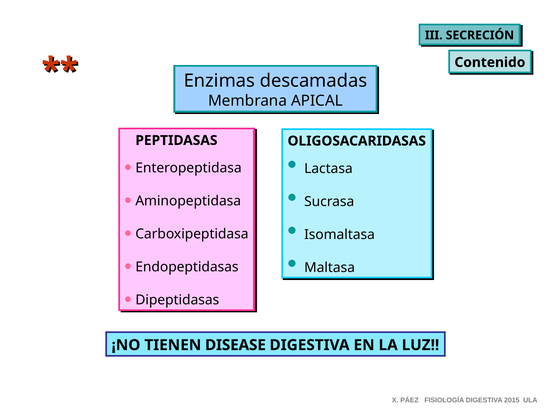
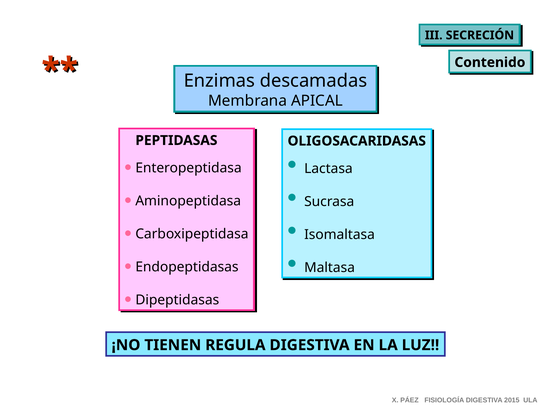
DISEASE: DISEASE -> REGULA
